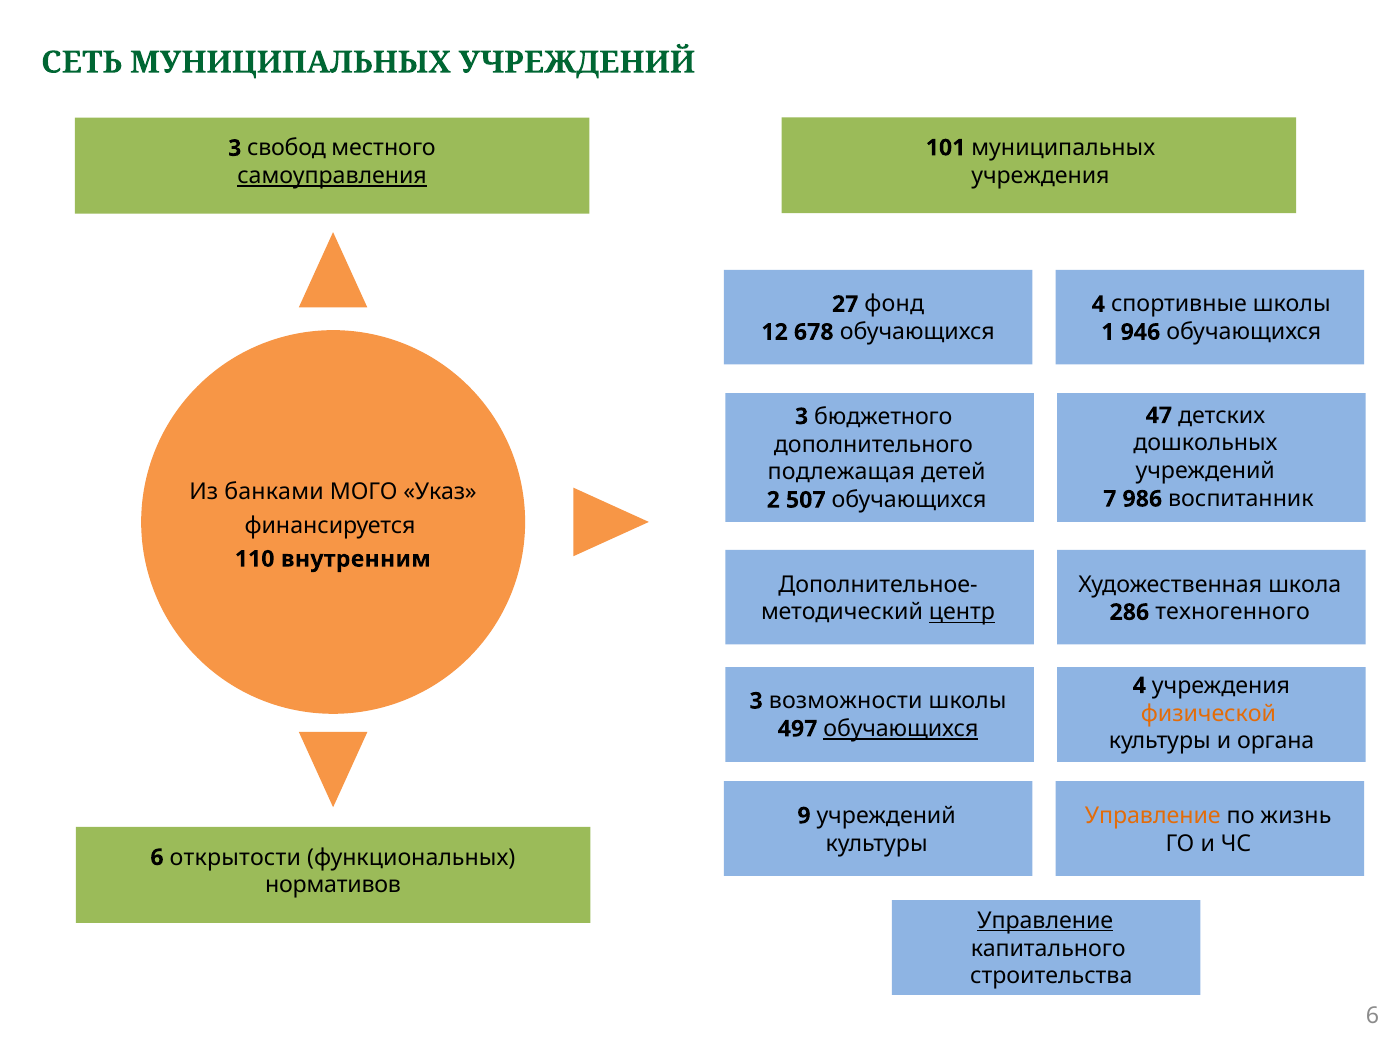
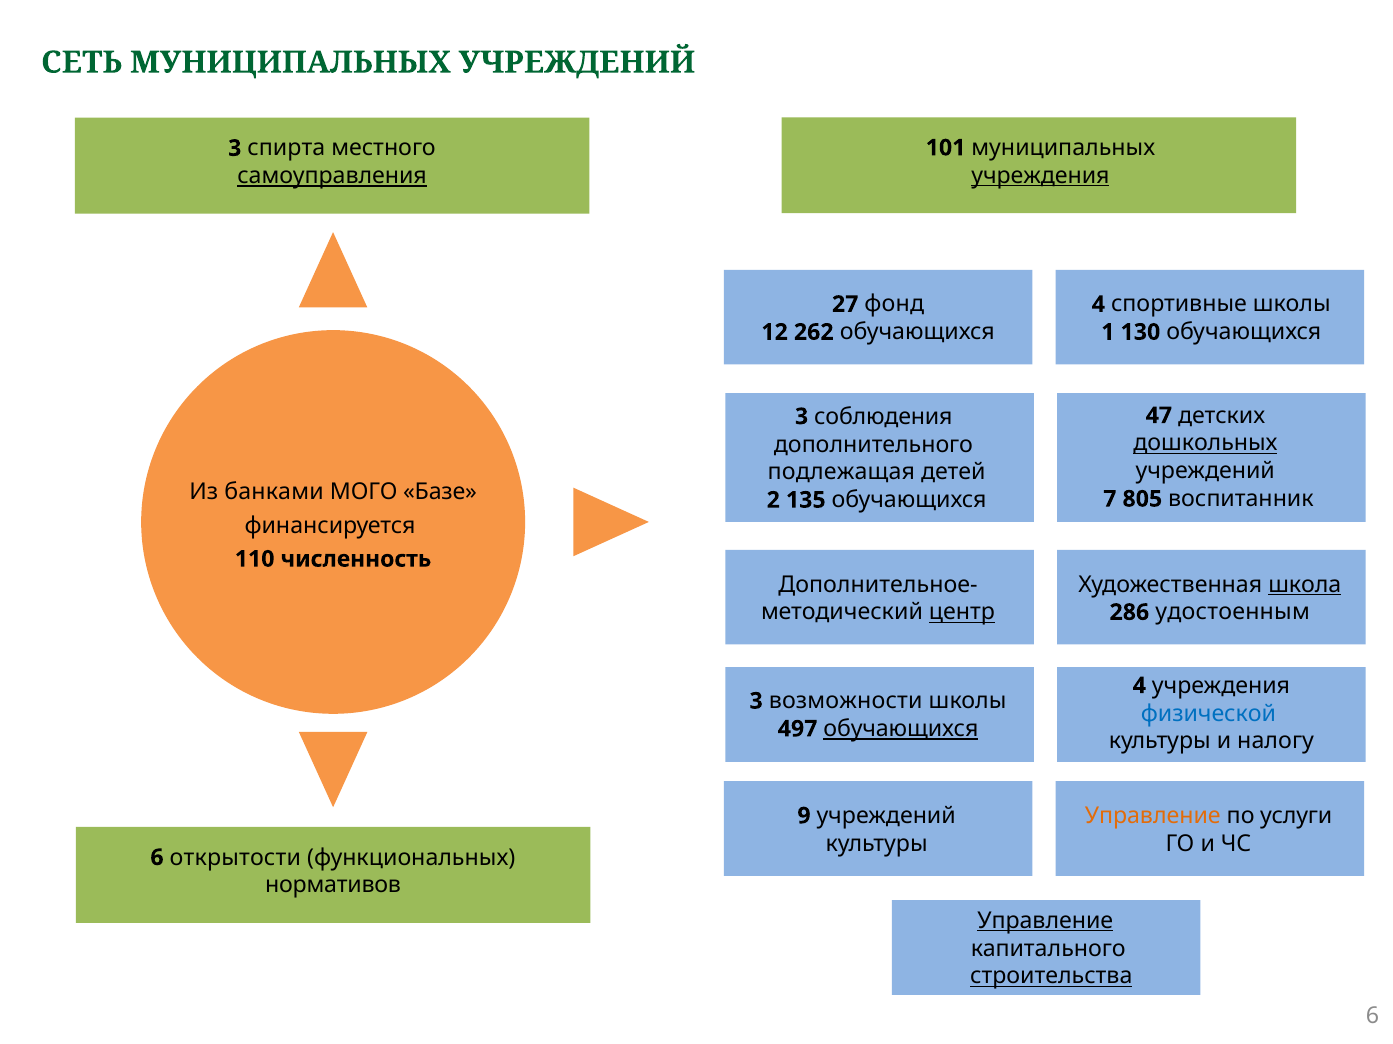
свобод: свобод -> спирта
учреждения at (1040, 176) underline: none -> present
678: 678 -> 262
946: 946 -> 130
бюджетного: бюджетного -> соблюдения
дошкольных underline: none -> present
Указ: Указ -> Базе
986: 986 -> 805
507: 507 -> 135
внутренним: внутренним -> численность
школа underline: none -> present
техногенного: техногенного -> удостоенным
физической colour: orange -> blue
органа: органа -> налогу
жизнь: жизнь -> услуги
строительства underline: none -> present
